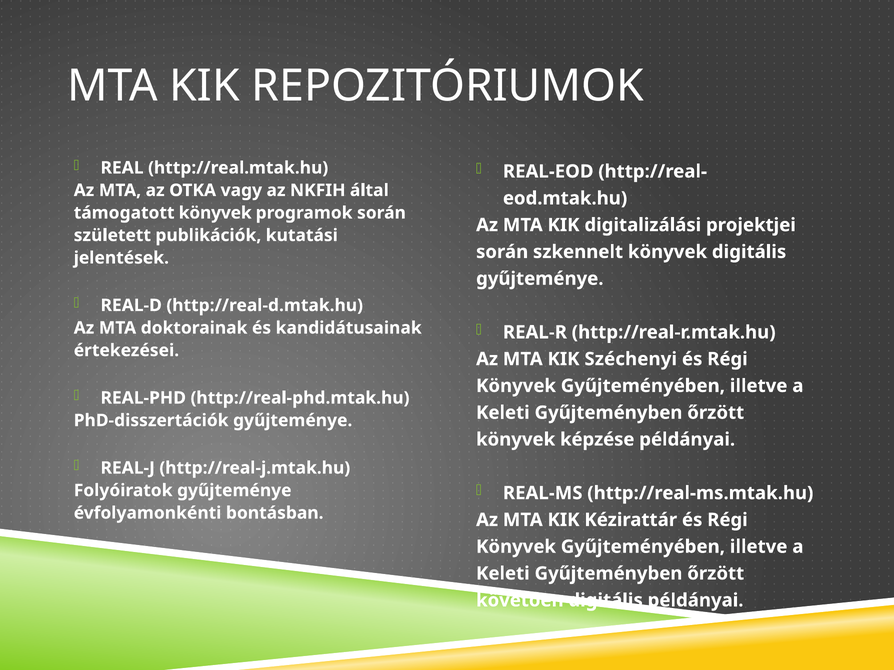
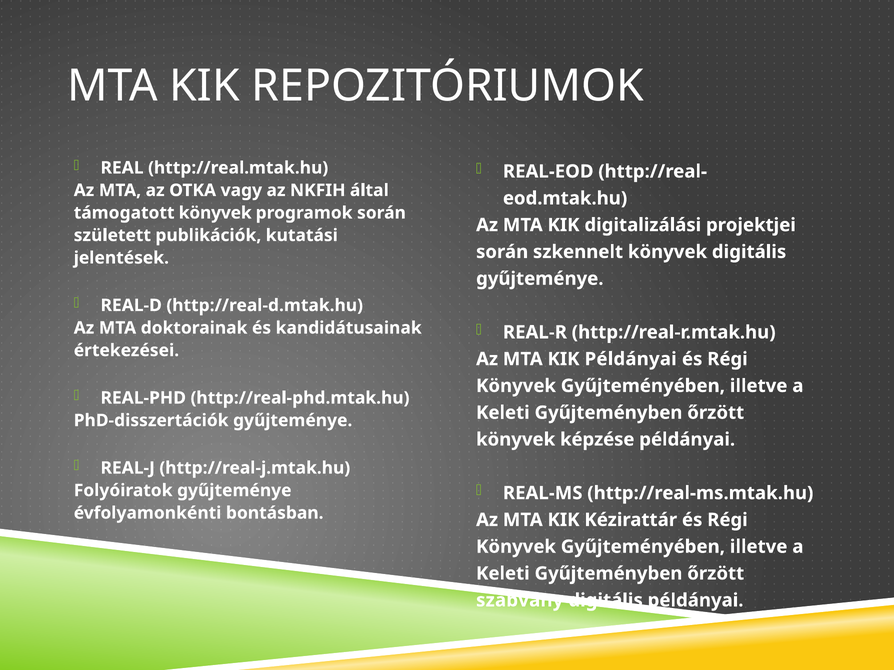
KIK Széchenyi: Széchenyi -> Példányai
követően: követően -> szabvány
